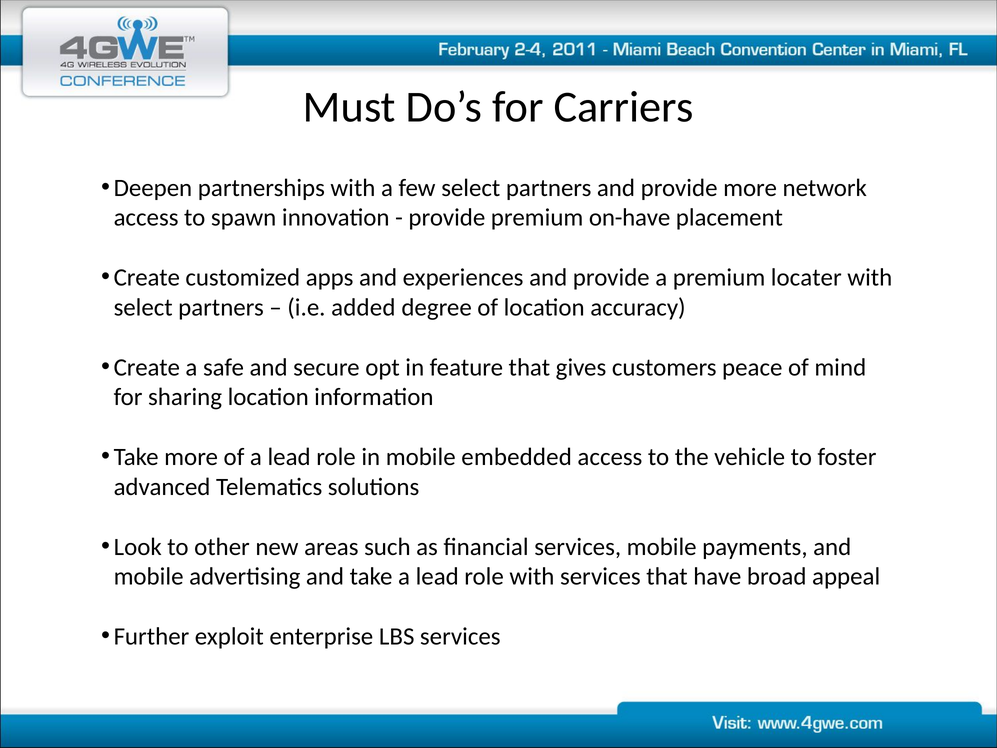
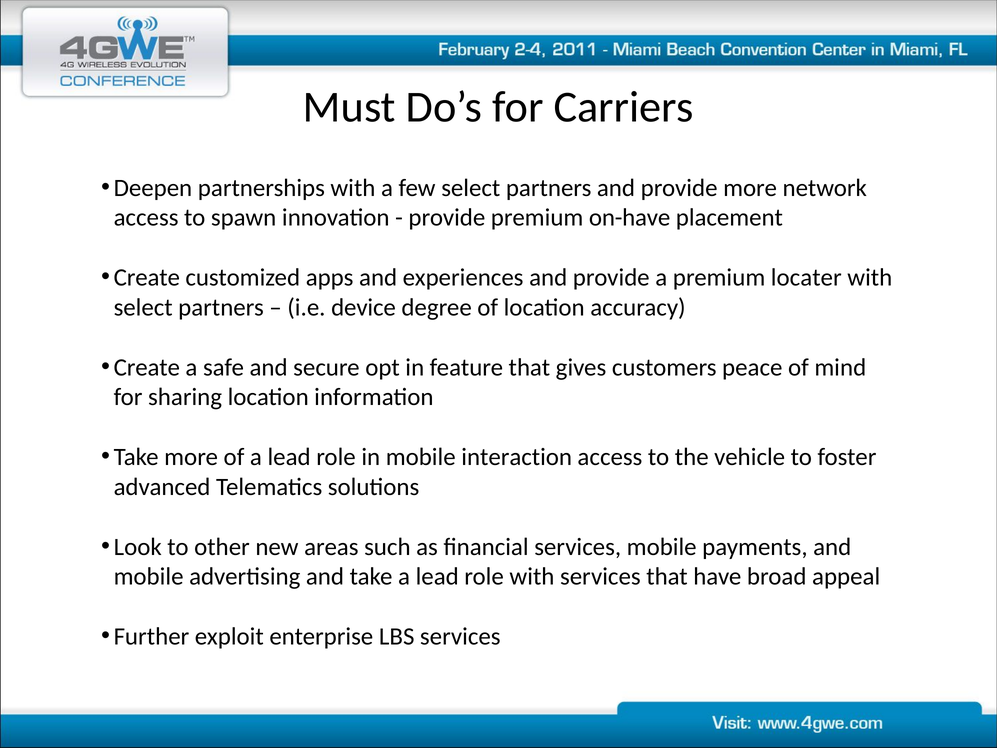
added: added -> device
embedded: embedded -> interaction
